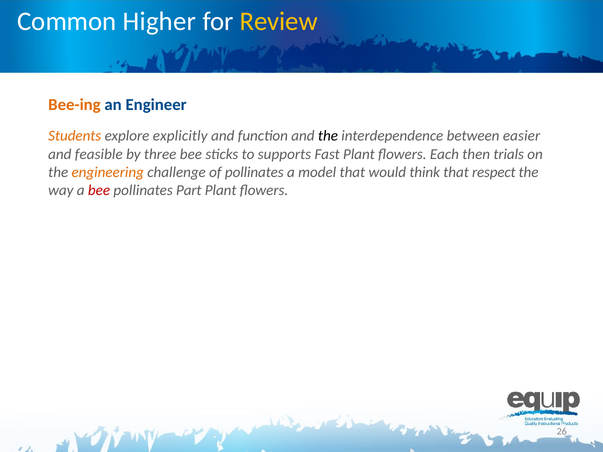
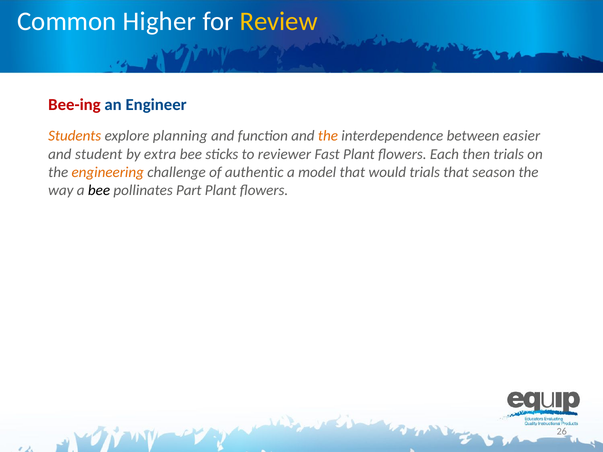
Bee-ing colour: orange -> red
explicitly: explicitly -> planning
the at (328, 136) colour: black -> orange
feasible: feasible -> student
three: three -> extra
supports: supports -> reviewer
of pollinates: pollinates -> authentic
would think: think -> trials
respect: respect -> season
bee at (99, 190) colour: red -> black
